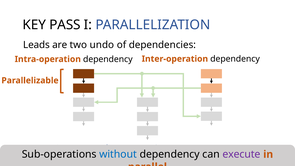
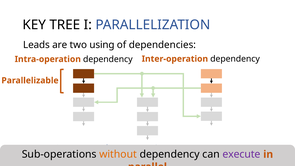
PASS: PASS -> TREE
undo: undo -> using
without colour: blue -> orange
